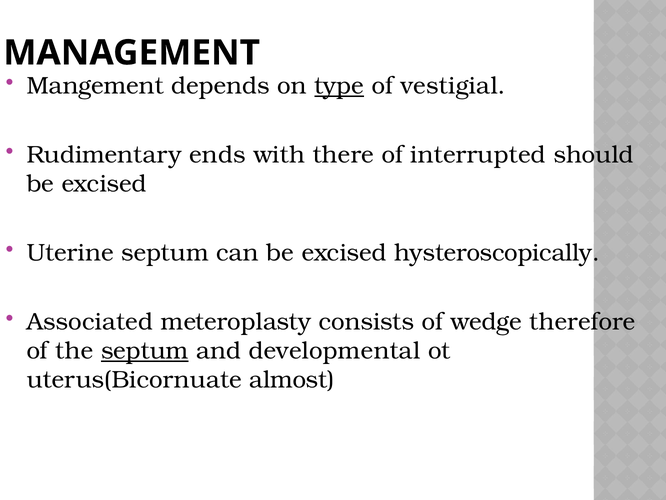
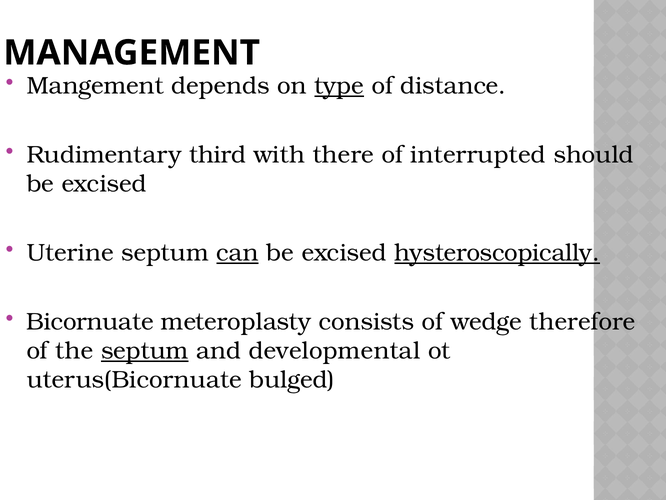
vestigial: vestigial -> distance
ends: ends -> third
can underline: none -> present
hysteroscopically underline: none -> present
Associated: Associated -> Bicornuate
almost: almost -> bulged
